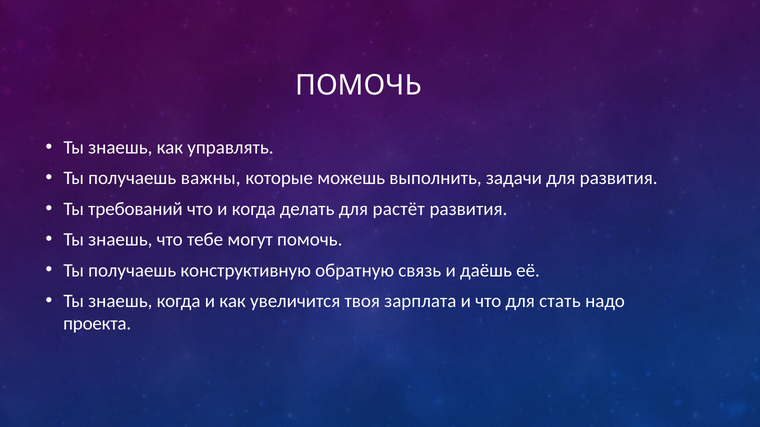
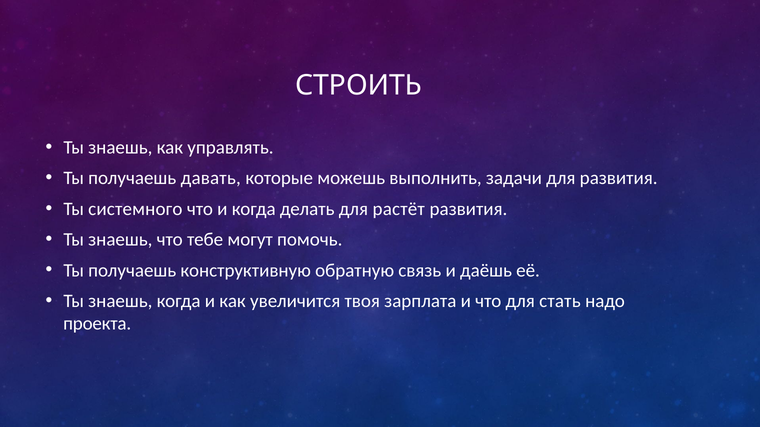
ПОМОЧЬ at (358, 85): ПОМОЧЬ -> СТРОИТЬ
важны: важны -> давать
требований: требований -> системного
